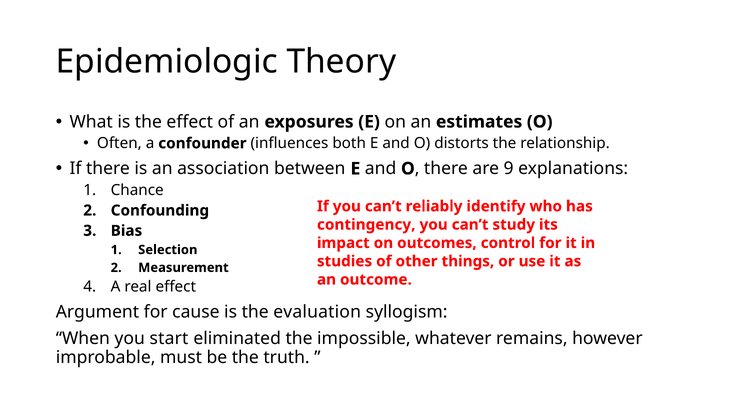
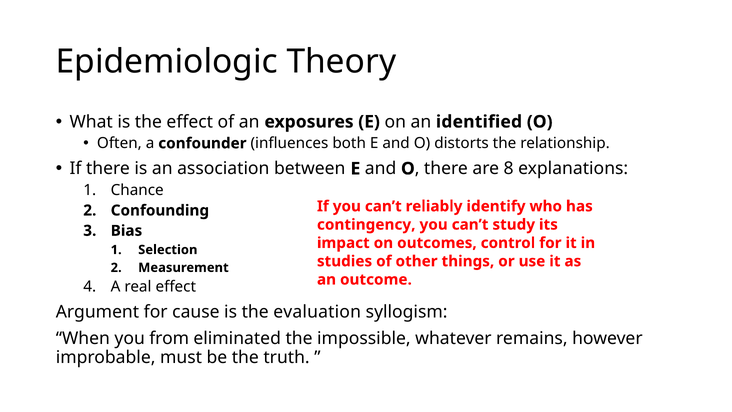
estimates: estimates -> identified
9: 9 -> 8
start: start -> from
